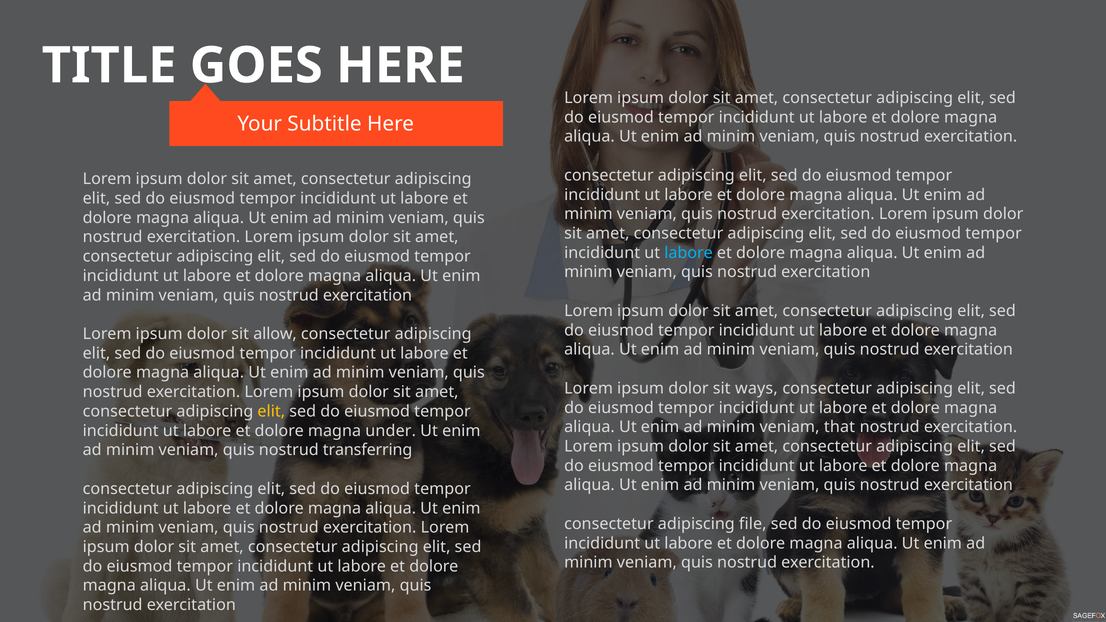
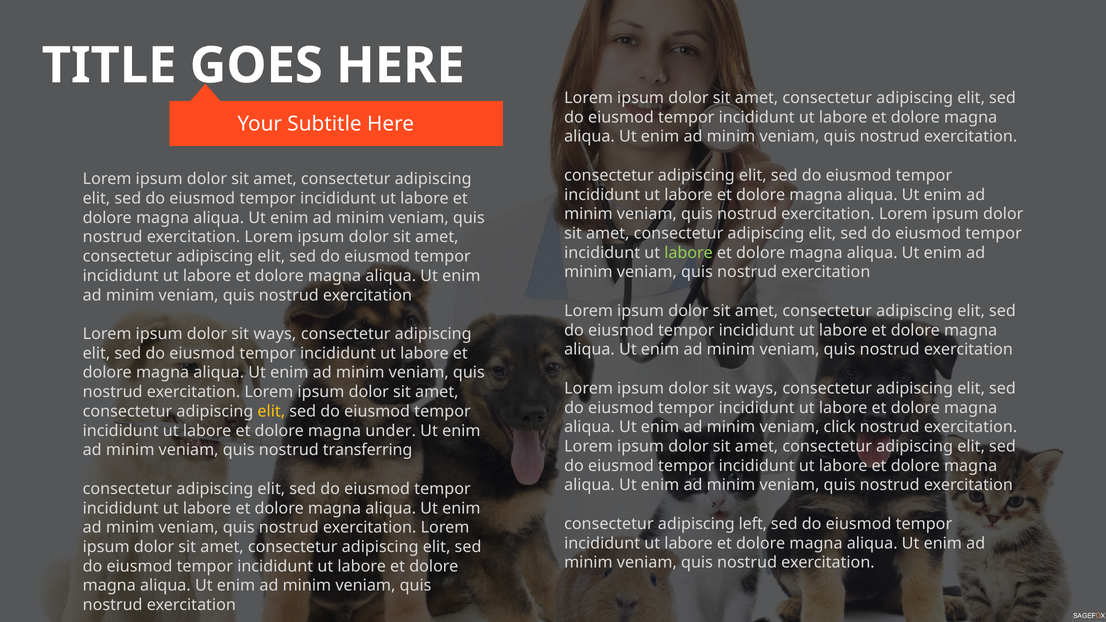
labore at (689, 253) colour: light blue -> light green
allow at (275, 334): allow -> ways
that: that -> click
file: file -> left
